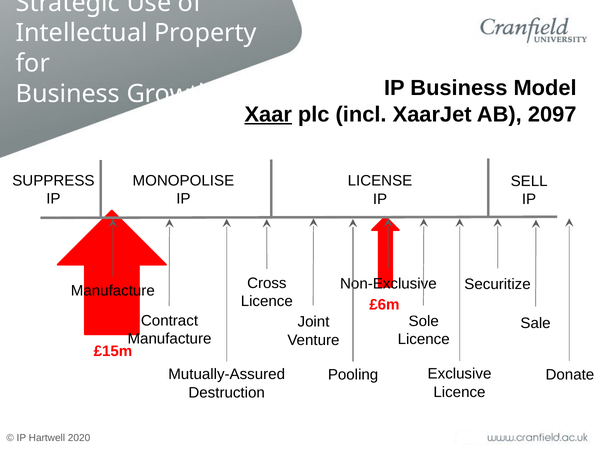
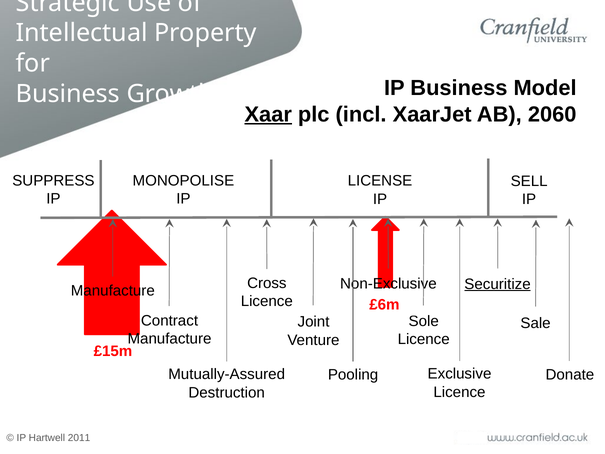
2097: 2097 -> 2060
Securitize underline: none -> present
2020: 2020 -> 2011
